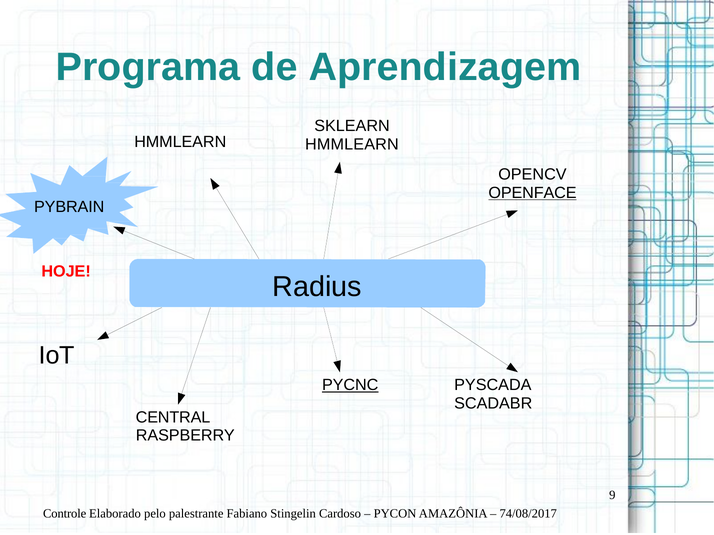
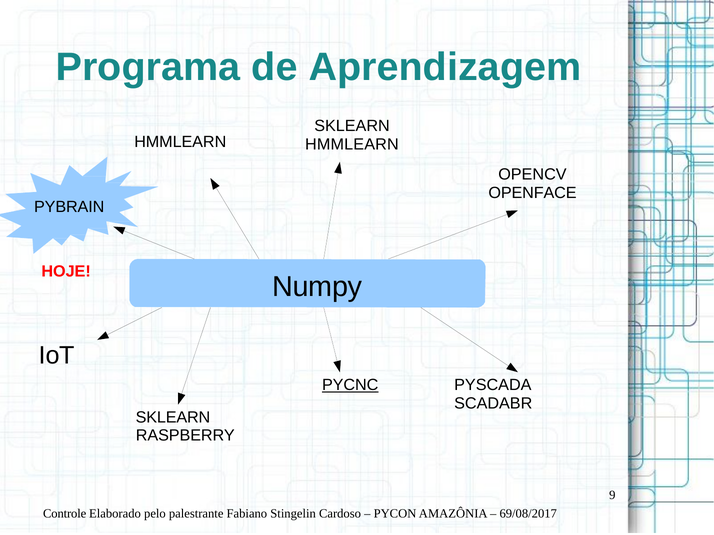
OPENFACE underline: present -> none
Radius: Radius -> Numpy
CENTRAL at (173, 417): CENTRAL -> SKLEARN
74/08/2017: 74/08/2017 -> 69/08/2017
